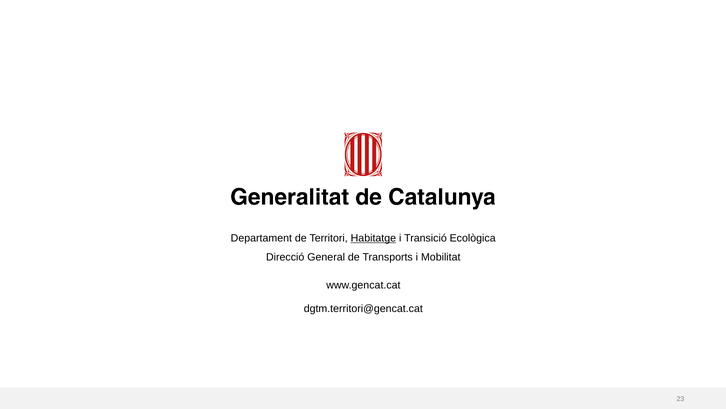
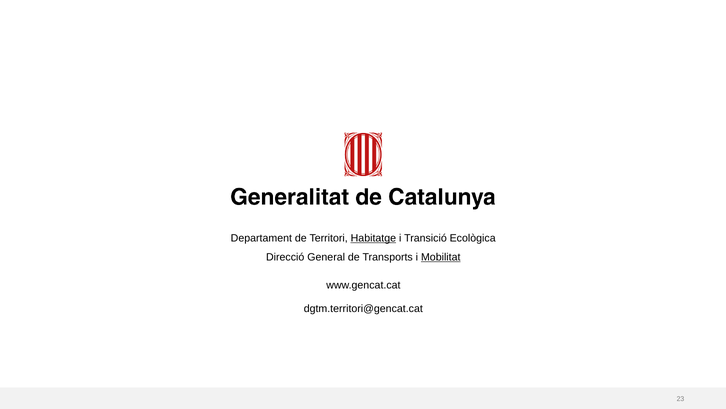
Mobilitat underline: none -> present
